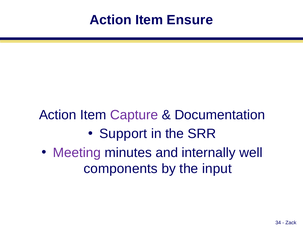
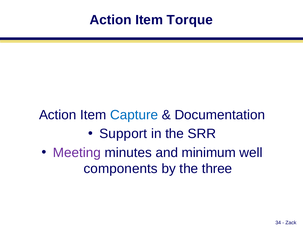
Ensure: Ensure -> Torque
Capture colour: purple -> blue
internally: internally -> minimum
input: input -> three
